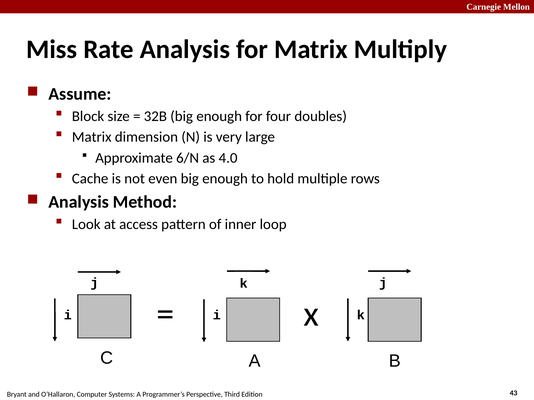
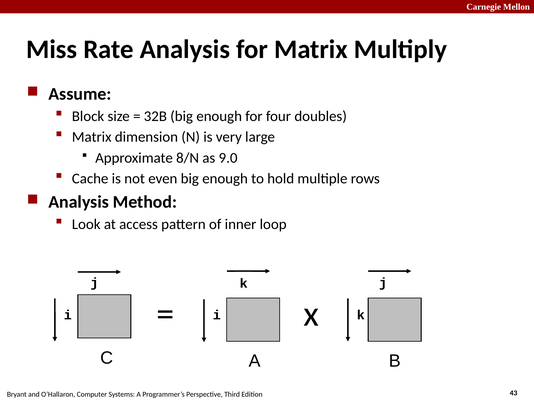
6/N: 6/N -> 8/N
4.0: 4.0 -> 9.0
